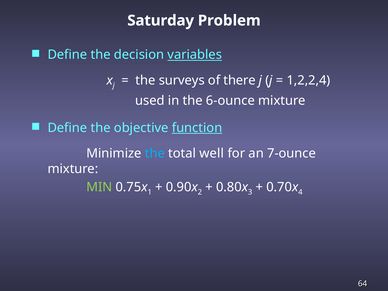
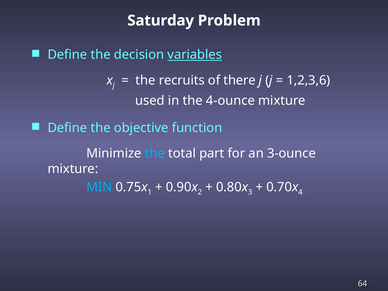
surveys: surveys -> recruits
1,2,2,4: 1,2,2,4 -> 1,2,3,6
6-ounce: 6-ounce -> 4-ounce
function underline: present -> none
well: well -> part
7-ounce: 7-ounce -> 3-ounce
MIN colour: light green -> light blue
